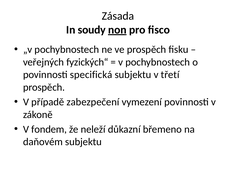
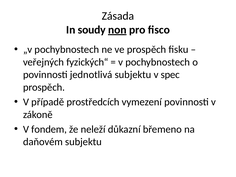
specifická: specifická -> jednotlivá
třetí: třetí -> spec
zabezpečení: zabezpečení -> prostředcích
